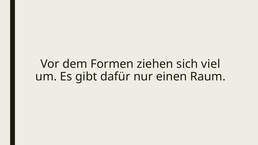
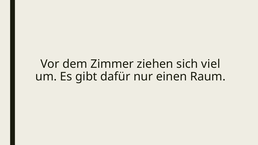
Formen: Formen -> Zimmer
